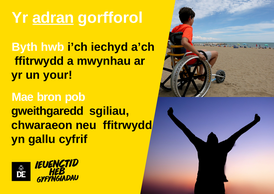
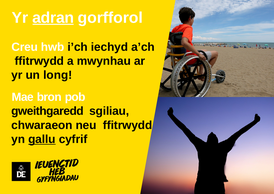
Byth: Byth -> Creu
your: your -> long
gallu underline: none -> present
